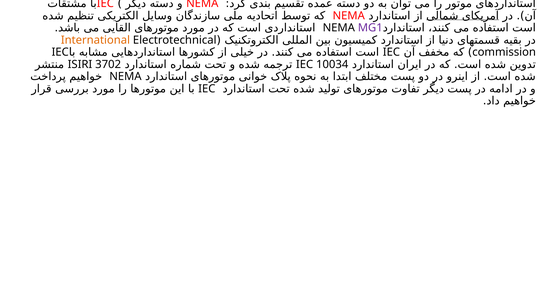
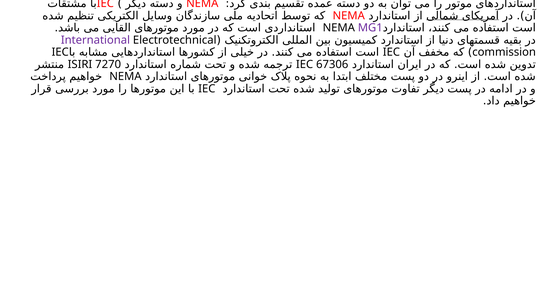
International colour: orange -> purple
3702: 3702 -> 7270
10034: 10034 -> 67306
